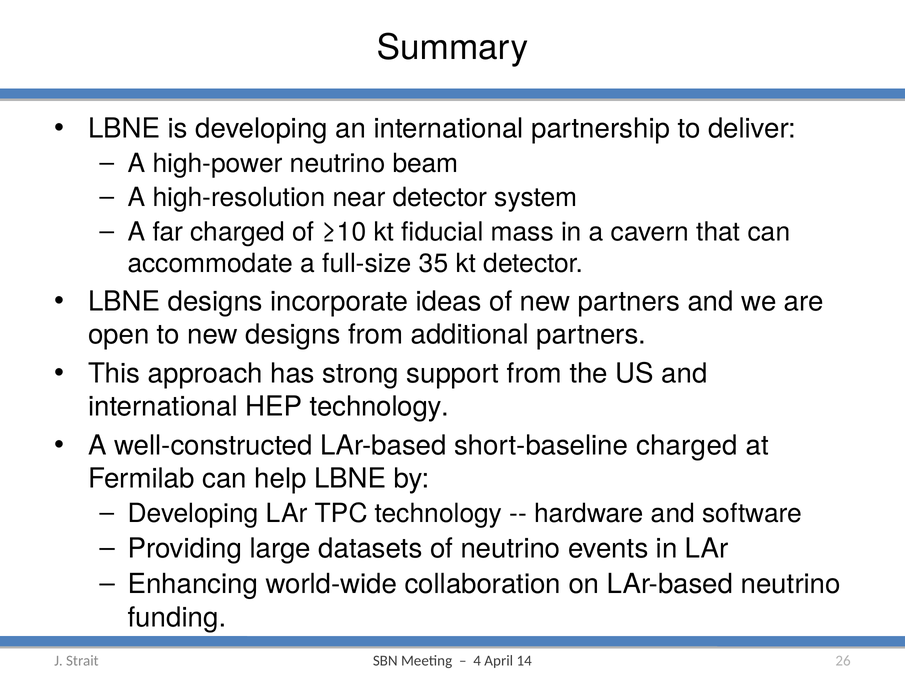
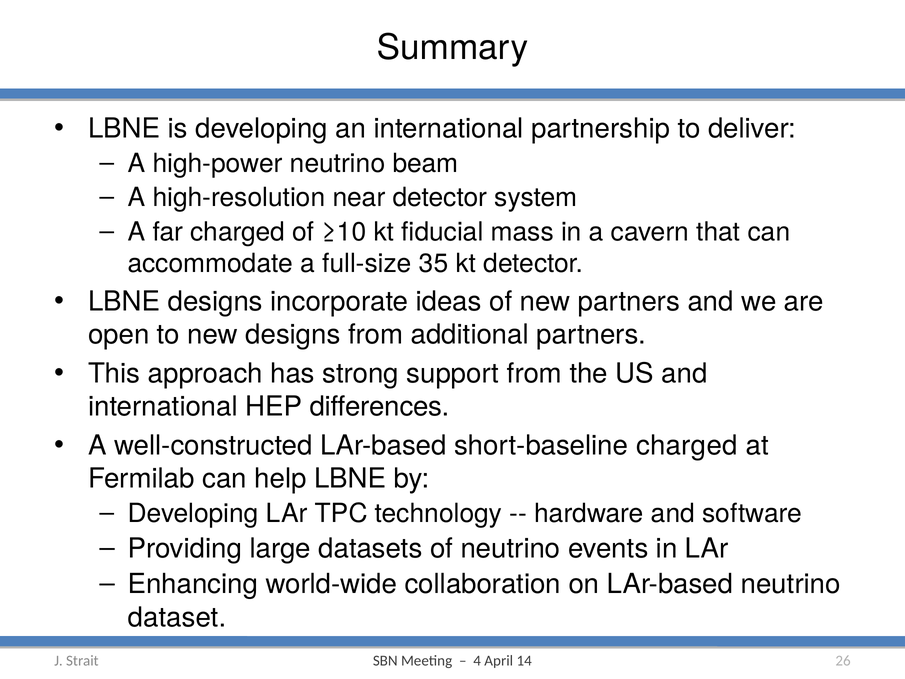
HEP technology: technology -> differences
funding: funding -> dataset
